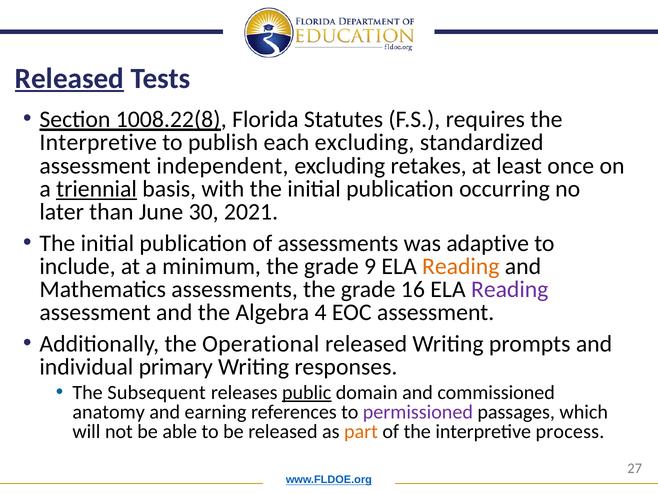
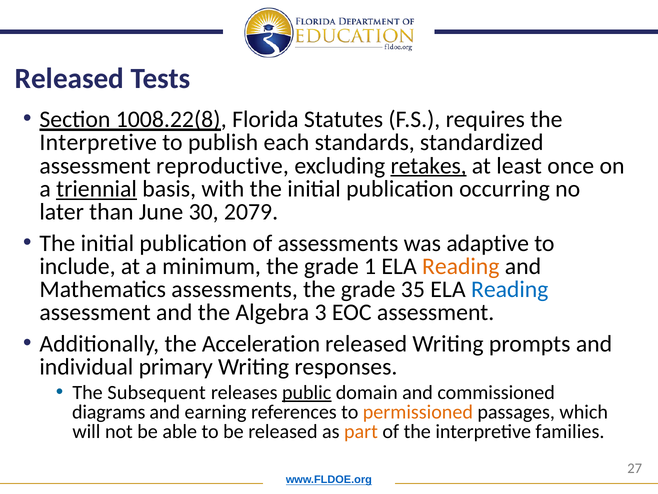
Released at (69, 78) underline: present -> none
each excluding: excluding -> standards
independent: independent -> reproductive
retakes underline: none -> present
2021: 2021 -> 2079
9: 9 -> 1
16: 16 -> 35
Reading at (510, 289) colour: purple -> blue
4: 4 -> 3
Operational: Operational -> Acceleration
anatomy: anatomy -> diagrams
permissioned colour: purple -> orange
process: process -> families
